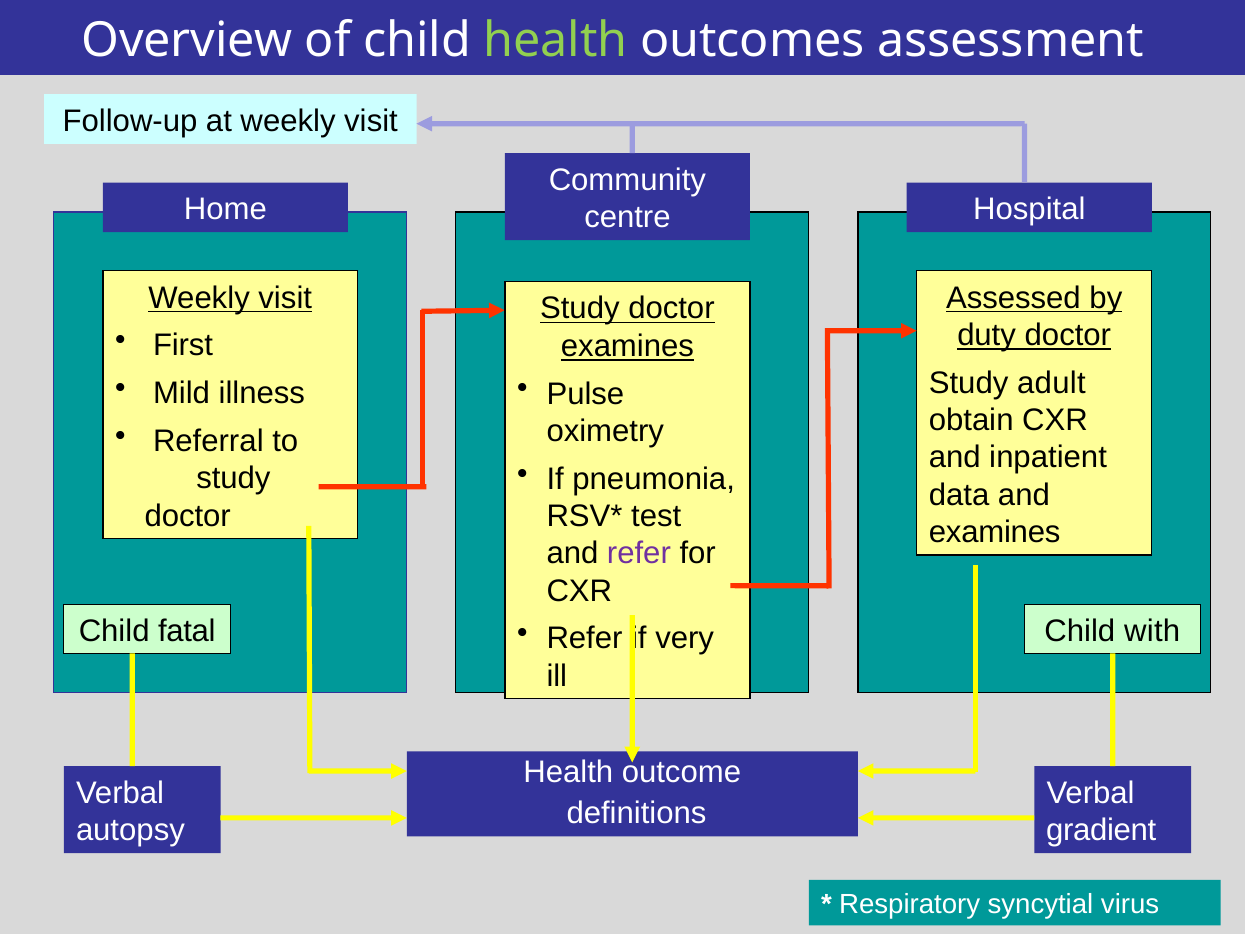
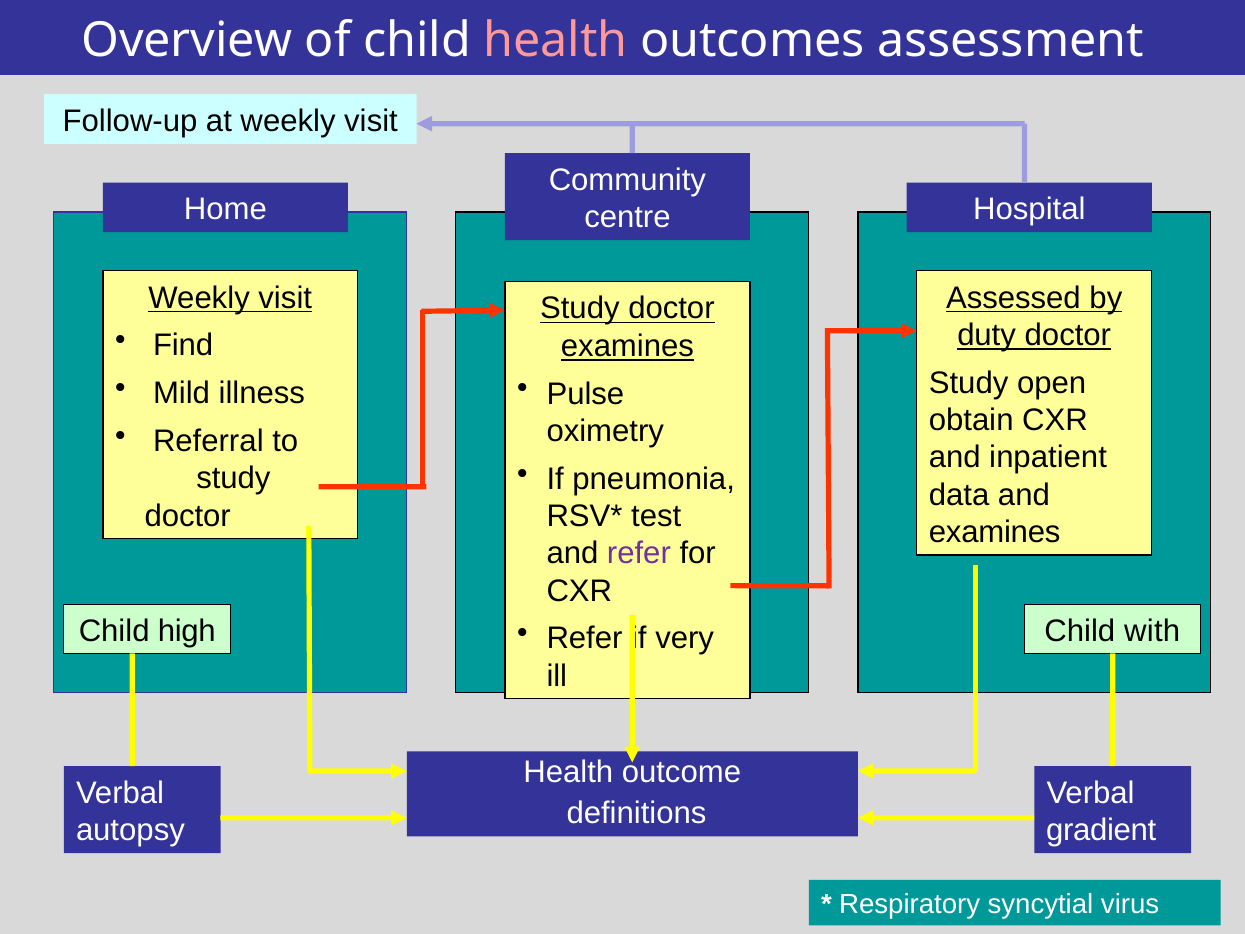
health at (556, 40) colour: light green -> pink
First: First -> Find
adult: adult -> open
fatal: fatal -> high
